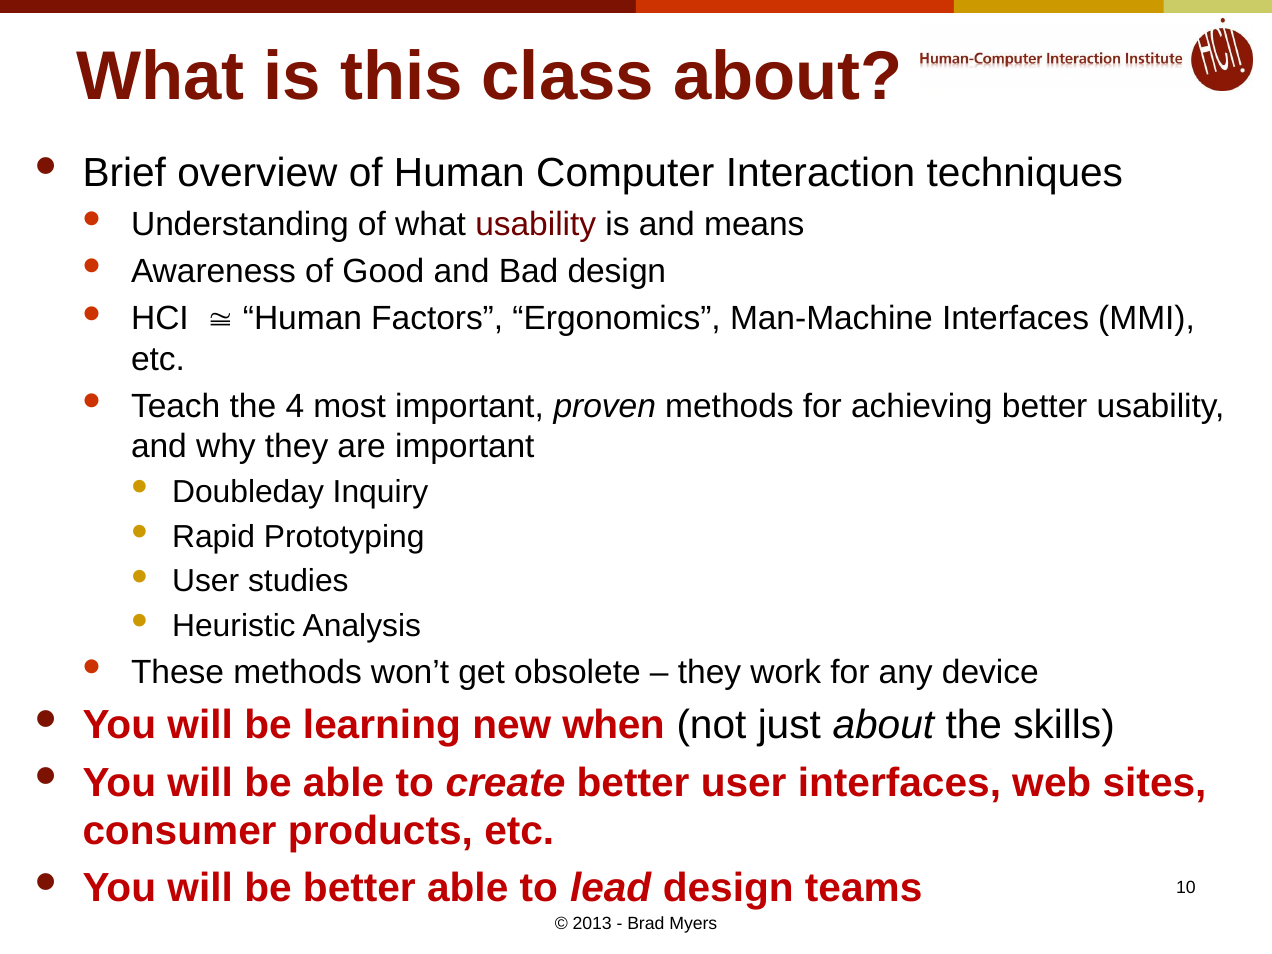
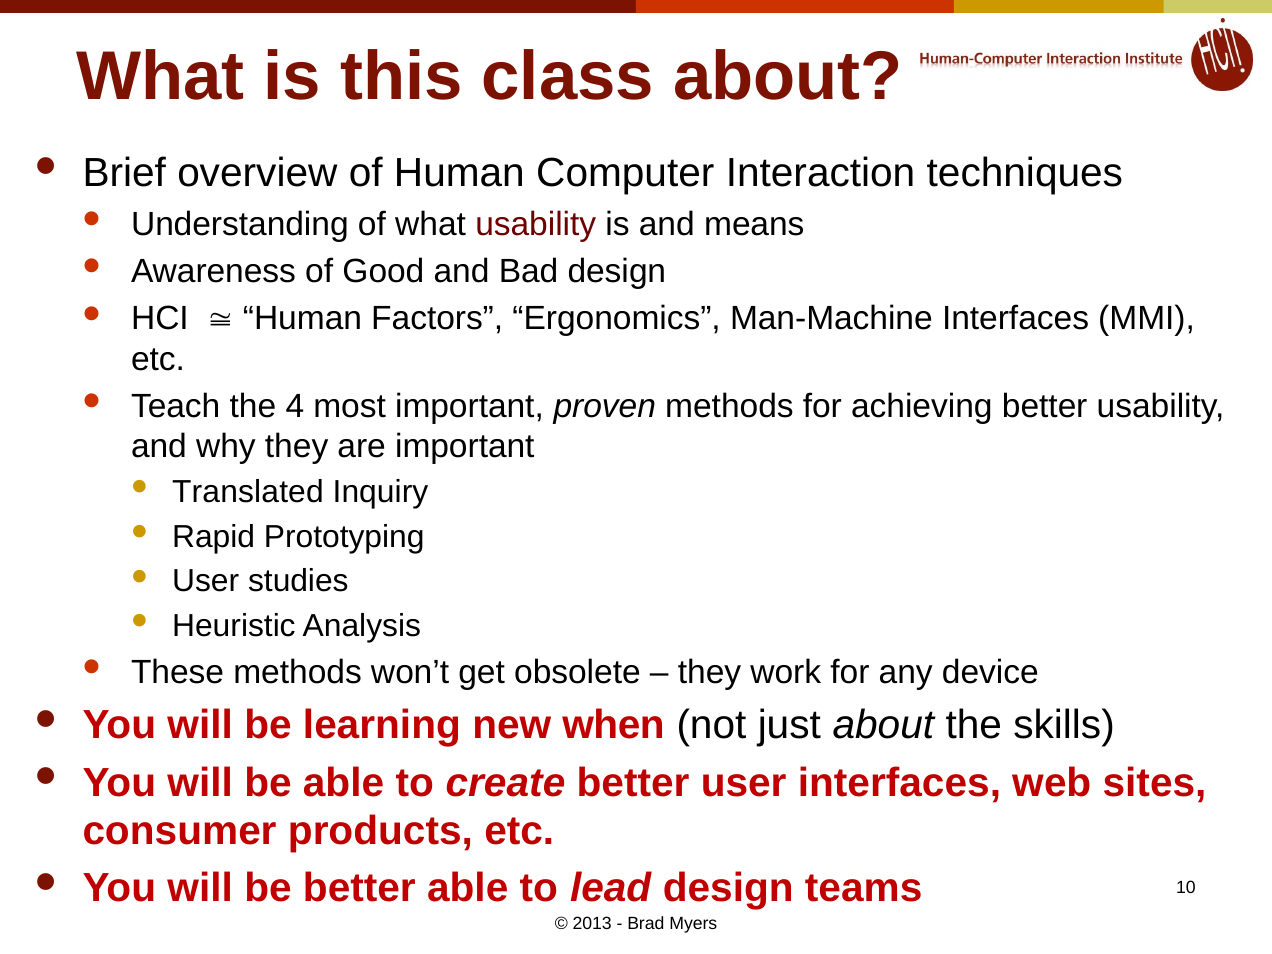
Doubleday: Doubleday -> Translated
